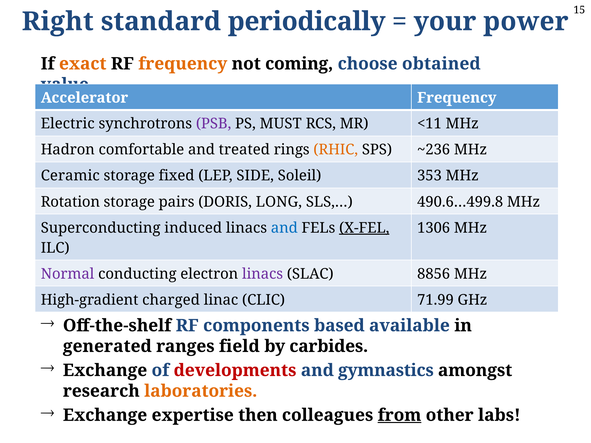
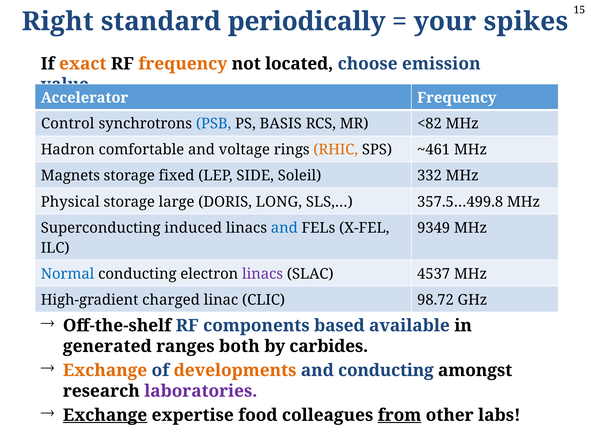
power: power -> spikes
coming: coming -> located
obtained: obtained -> emission
Electric: Electric -> Control
PSB colour: purple -> blue
MUST: MUST -> BASIS
<11: <11 -> <82
treated: treated -> voltage
~236: ~236 -> ~461
Ceramic: Ceramic -> Magnets
353: 353 -> 332
Rotation: Rotation -> Physical
pairs: pairs -> large
490.6…499.8: 490.6…499.8 -> 357.5…499.8
X-FEL underline: present -> none
1306: 1306 -> 9349
Normal colour: purple -> blue
8856: 8856 -> 4537
71.99: 71.99 -> 98.72
field: field -> both
Exchange at (105, 371) colour: black -> orange
developments colour: red -> orange
and gymnastics: gymnastics -> conducting
laboratories colour: orange -> purple
Exchange at (105, 415) underline: none -> present
then: then -> food
